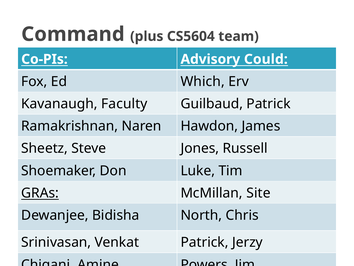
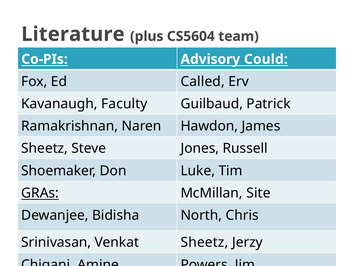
Command: Command -> Literature
Which: Which -> Called
Venkat Patrick: Patrick -> Sheetz
